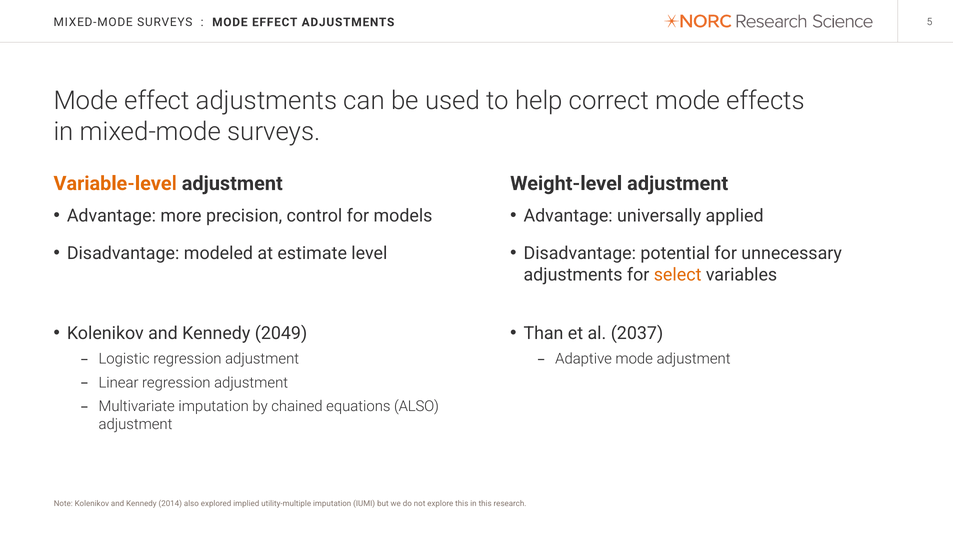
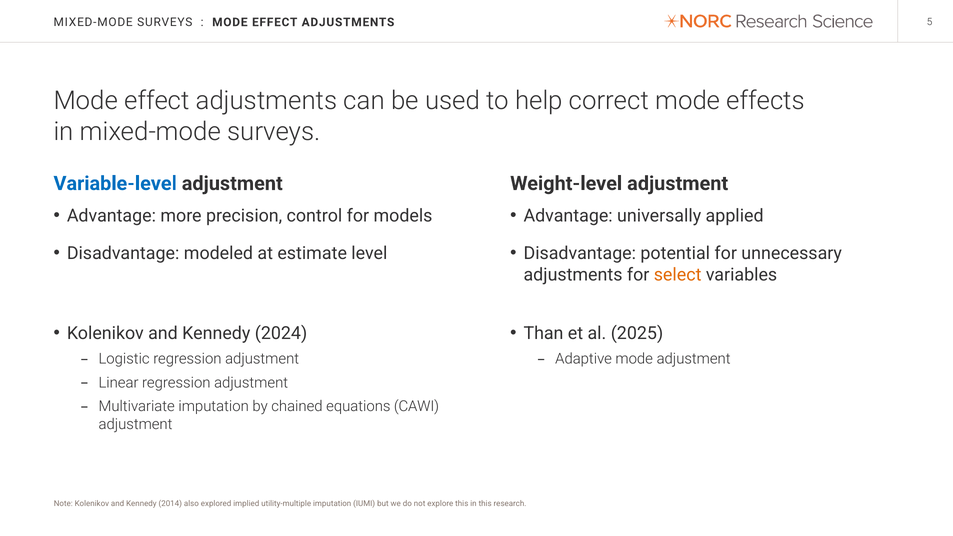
Variable-level colour: orange -> blue
2049: 2049 -> 2024
2037: 2037 -> 2025
equations ALSO: ALSO -> CAWI
